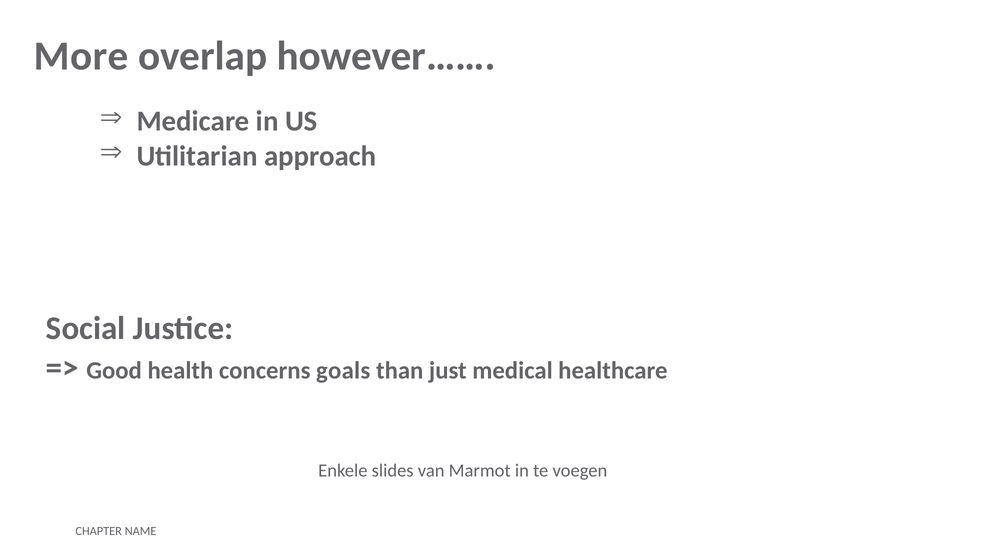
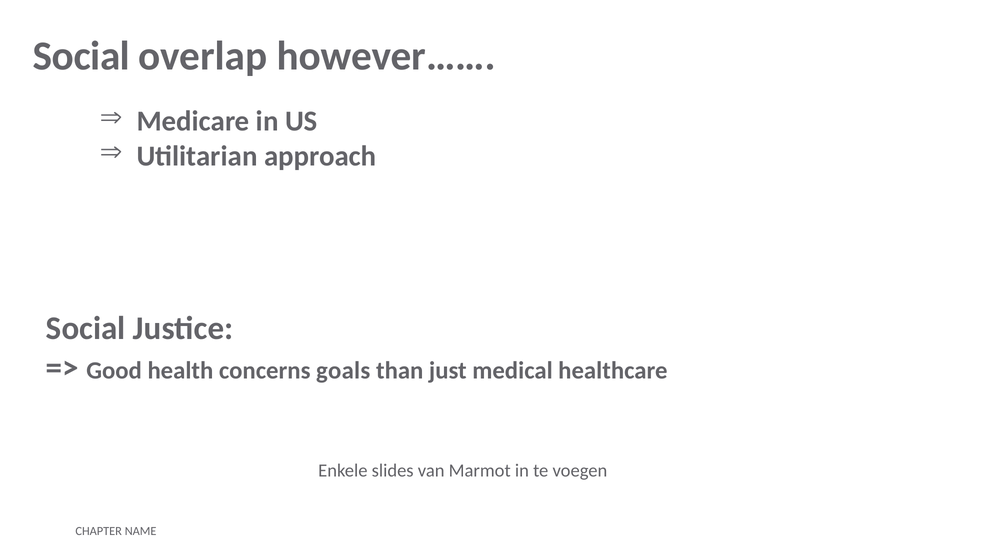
More at (81, 56): More -> Social
